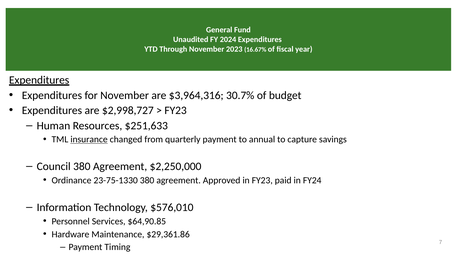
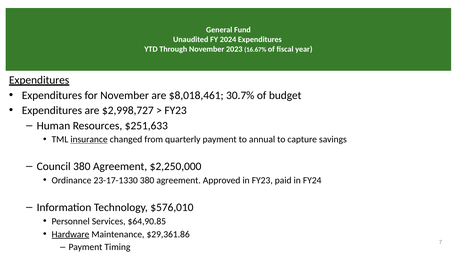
$3,964,316: $3,964,316 -> $8,018,461
23-75-1330: 23-75-1330 -> 23-17-1330
Hardware underline: none -> present
